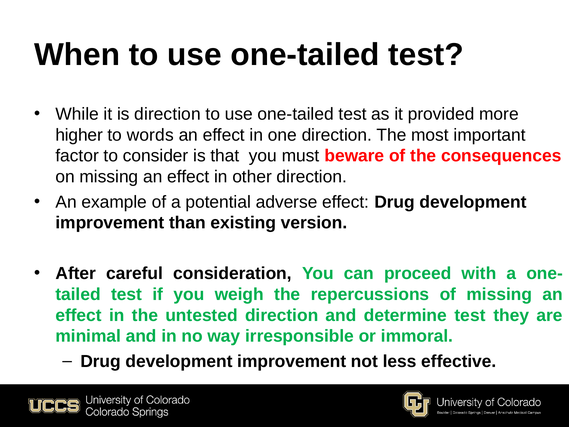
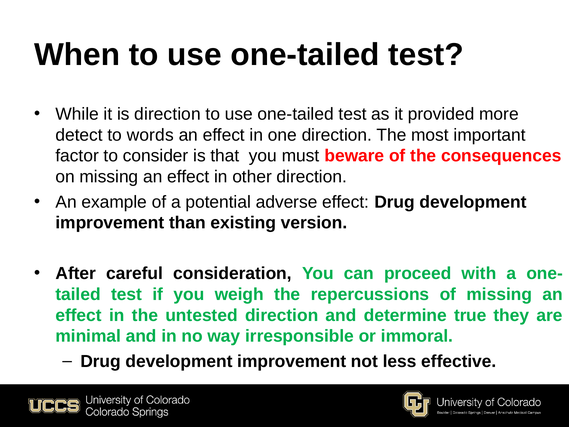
higher: higher -> detect
determine test: test -> true
